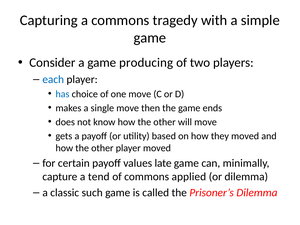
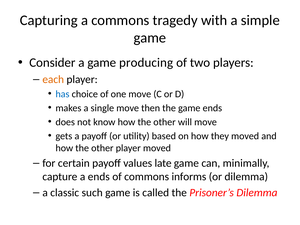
each colour: blue -> orange
a tend: tend -> ends
applied: applied -> informs
